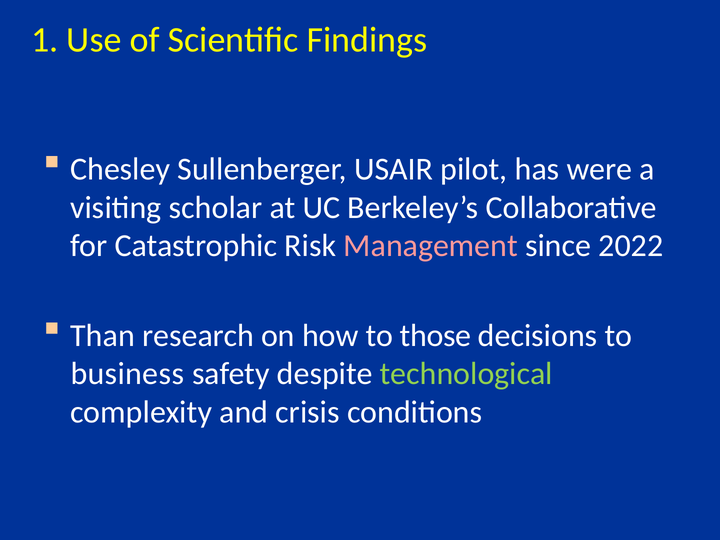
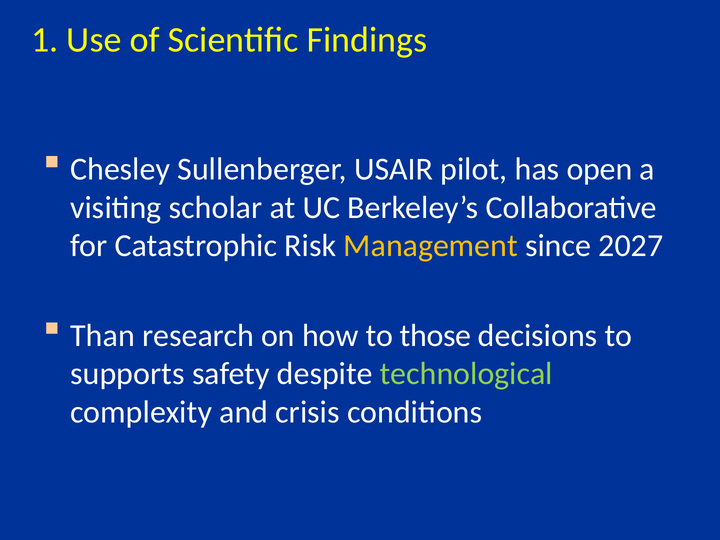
were: were -> open
Management colour: pink -> yellow
2022: 2022 -> 2027
business: business -> supports
